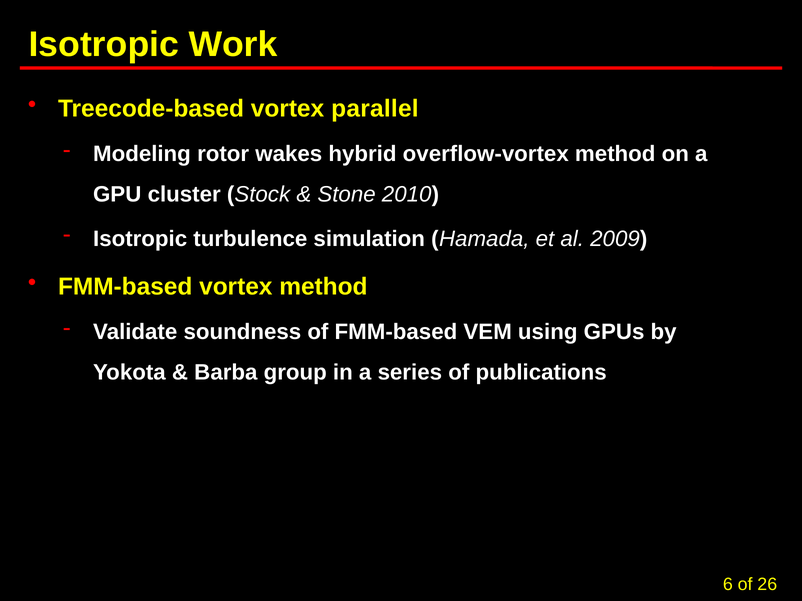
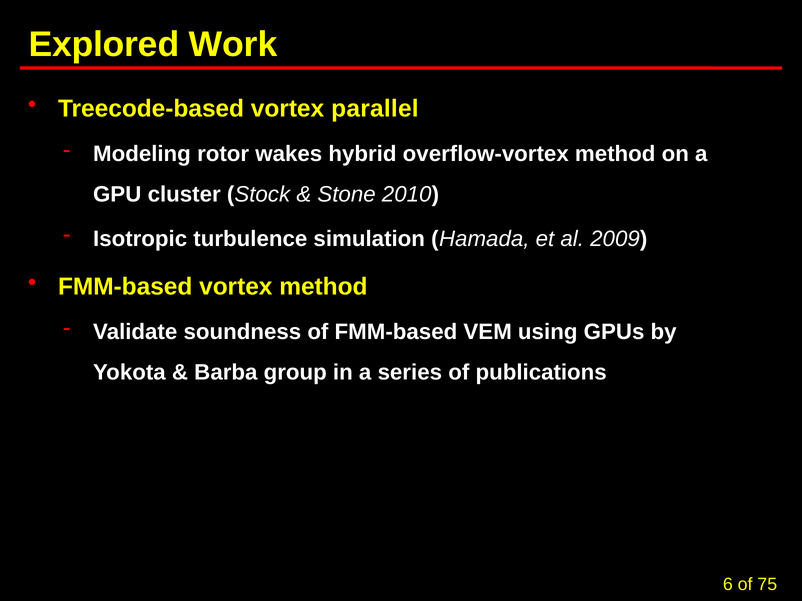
Isotropic at (104, 44): Isotropic -> Explored
26: 26 -> 75
